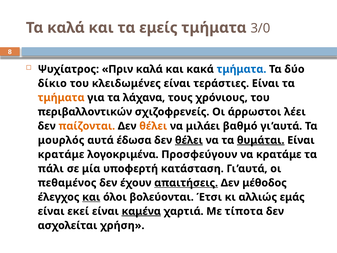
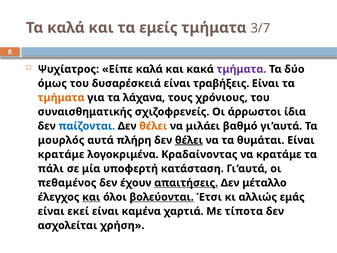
3/0: 3/0 -> 3/7
Πριν: Πριν -> Είπε
τμήματα at (242, 69) colour: blue -> purple
δίκιο: δίκιο -> όμως
κλειδωμένες: κλειδωμένες -> δυσαρέσκειά
τεράστιες: τεράστιες -> τραβήξεις
περιβαλλοντικών: περιβαλλοντικών -> συναισθηματικής
λέει: λέει -> ίδια
παίζονται colour: orange -> blue
έδωσα: έδωσα -> πλήρη
θυμάται underline: present -> none
Προσφεύγουν: Προσφεύγουν -> Κραδαίνοντας
μέθοδος: μέθοδος -> μέταλλο
βολεύονται underline: none -> present
καμένα underline: present -> none
